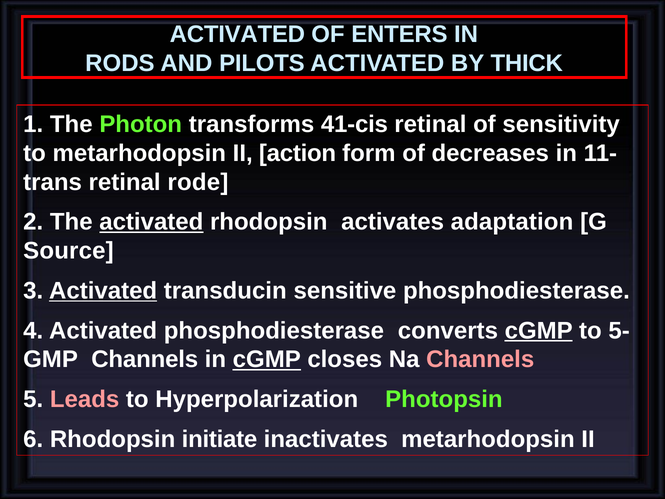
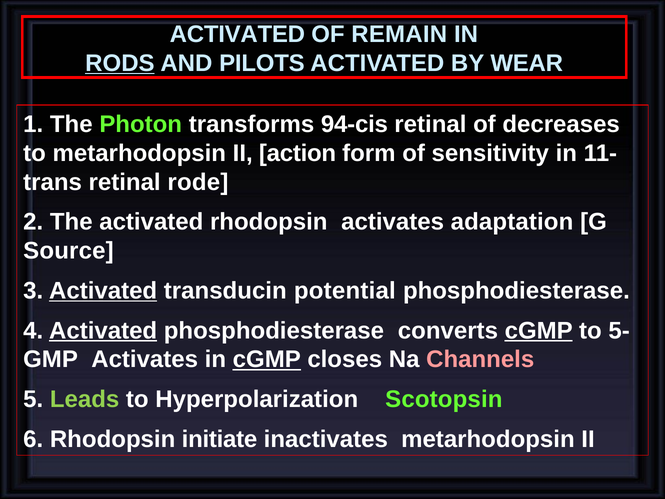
ENTERS: ENTERS -> REMAIN
RODS underline: none -> present
THICK: THICK -> WEAR
41-cis: 41-cis -> 94-cis
sensitivity: sensitivity -> decreases
decreases: decreases -> sensitivity
activated at (151, 222) underline: present -> none
sensitive: sensitive -> potential
Activated at (103, 330) underline: none -> present
Channels at (145, 359): Channels -> Activates
Leads colour: pink -> light green
Photopsin: Photopsin -> Scotopsin
